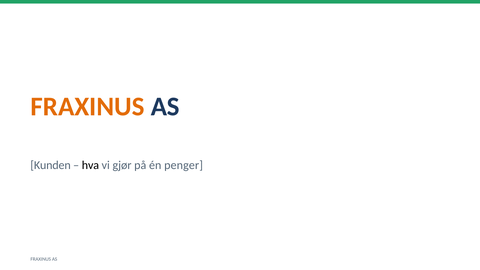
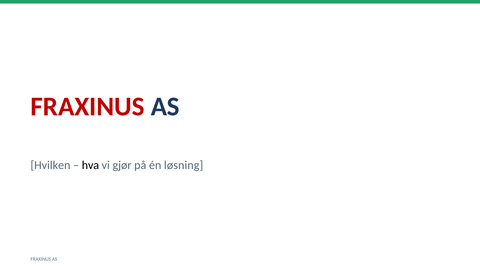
FRAXINUS at (88, 106) colour: orange -> red
Kunden: Kunden -> Hvilken
penger: penger -> løsning
